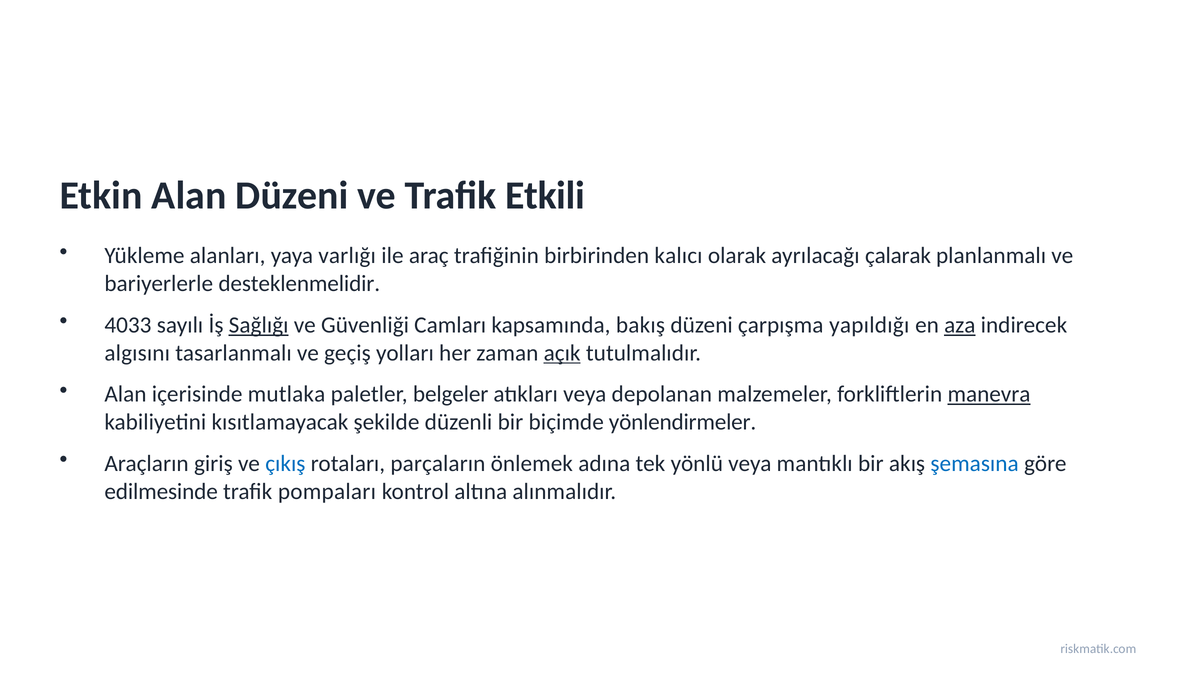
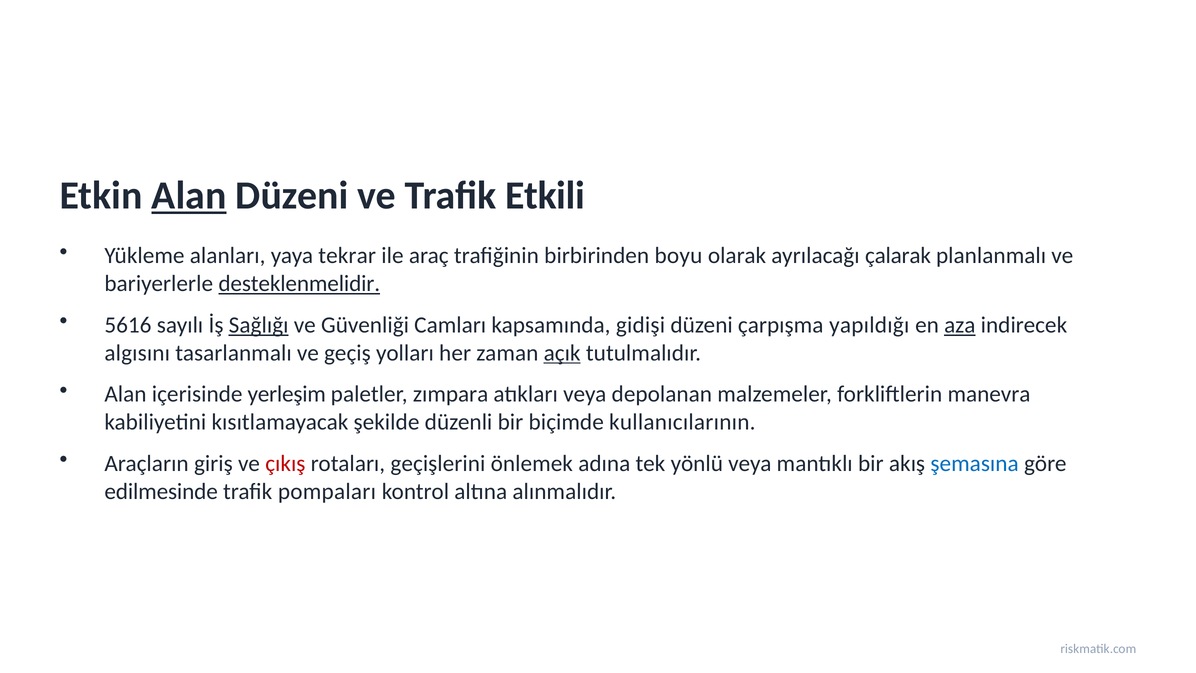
Alan at (189, 196) underline: none -> present
varlığı: varlığı -> tekrar
kalıcı: kalıcı -> boyu
desteklenmelidir underline: none -> present
4033: 4033 -> 5616
bakış: bakış -> gidişi
mutlaka: mutlaka -> yerleşim
belgeler: belgeler -> zımpara
manevra underline: present -> none
yönlendirmeler: yönlendirmeler -> kullanıcılarının
çıkış colour: blue -> red
parçaların: parçaların -> geçişlerini
